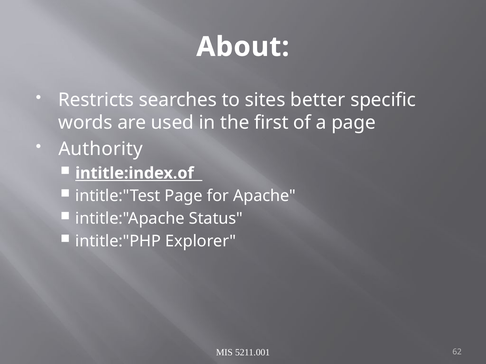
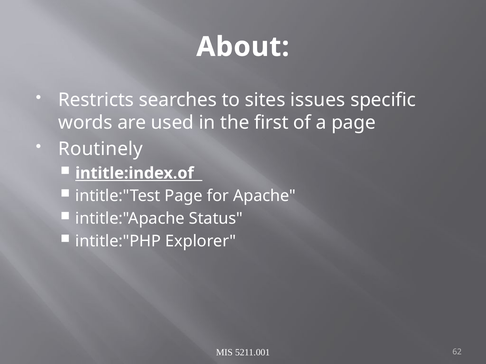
better: better -> issues
Authority: Authority -> Routinely
